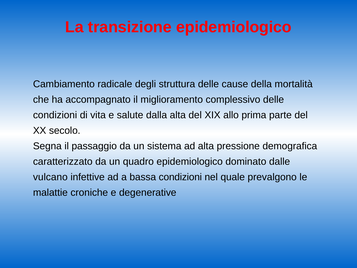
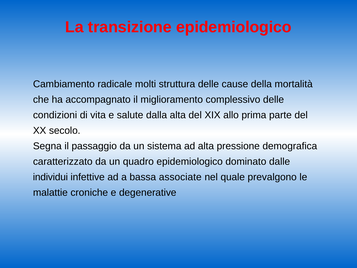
degli: degli -> molti
vulcano: vulcano -> individui
bassa condizioni: condizioni -> associate
